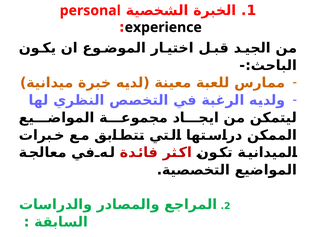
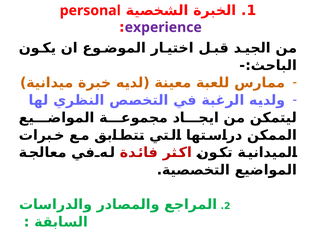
experience colour: black -> purple
